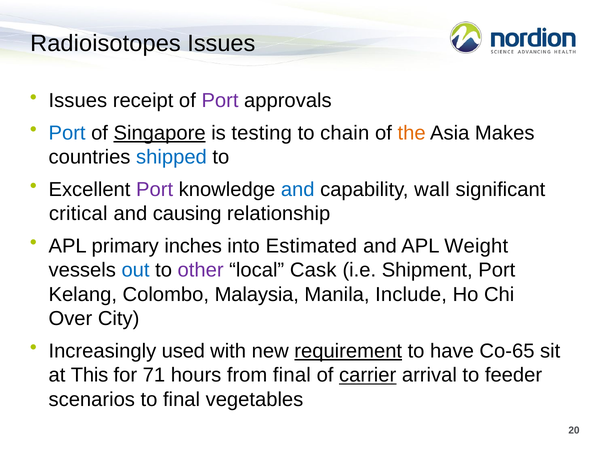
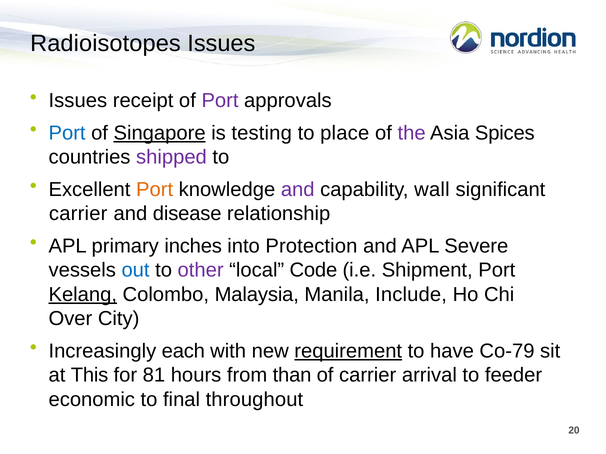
chain: chain -> place
the colour: orange -> purple
Makes: Makes -> Spices
shipped colour: blue -> purple
Port at (155, 190) colour: purple -> orange
and at (298, 190) colour: blue -> purple
critical at (78, 214): critical -> carrier
causing: causing -> disease
Estimated: Estimated -> Protection
Weight: Weight -> Severe
Cask: Cask -> Code
Kelang underline: none -> present
used: used -> each
Co-65: Co-65 -> Co-79
71: 71 -> 81
from final: final -> than
carrier at (368, 376) underline: present -> none
scenarios: scenarios -> economic
vegetables: vegetables -> throughout
